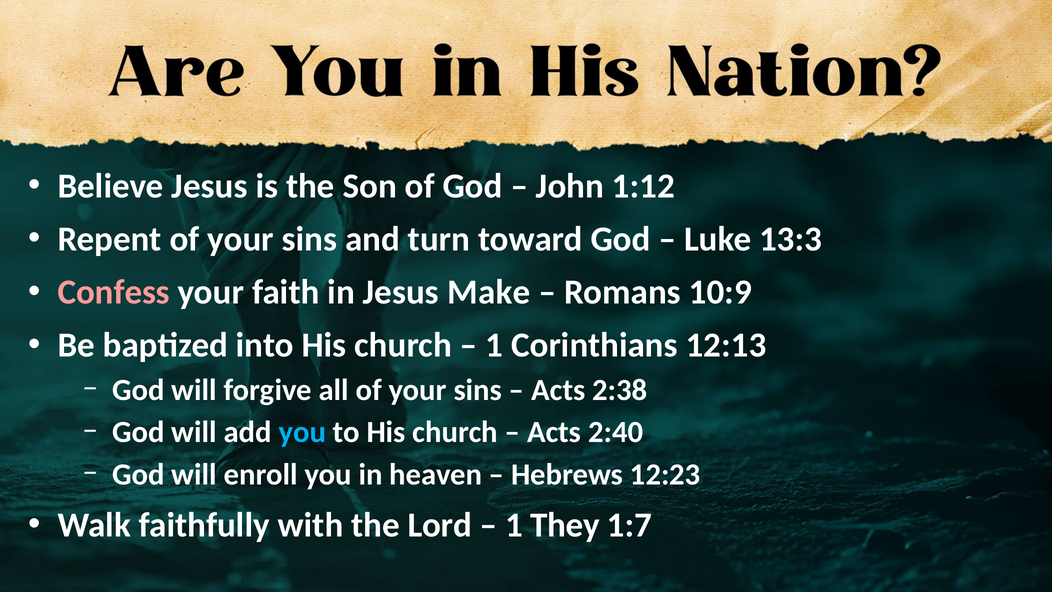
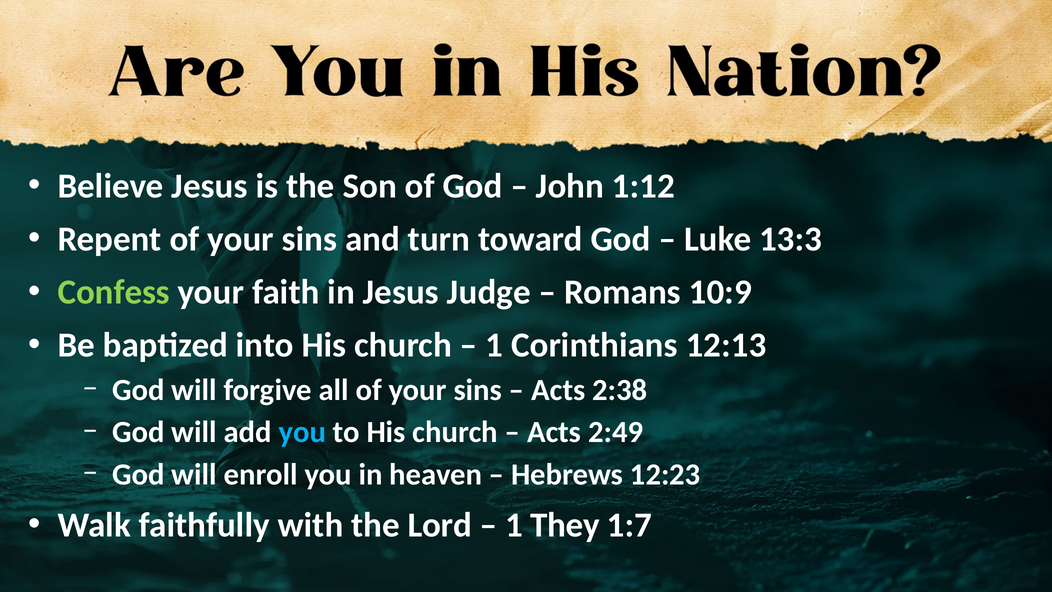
Confess colour: pink -> light green
Make: Make -> Judge
2:40: 2:40 -> 2:49
